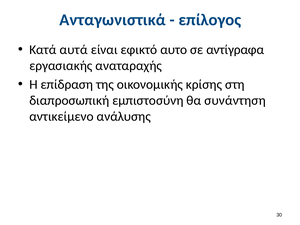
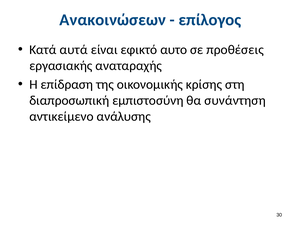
Ανταγωνιστικά: Ανταγωνιστικά -> Ανακοινώσεων
αντίγραφα: αντίγραφα -> προθέσεις
